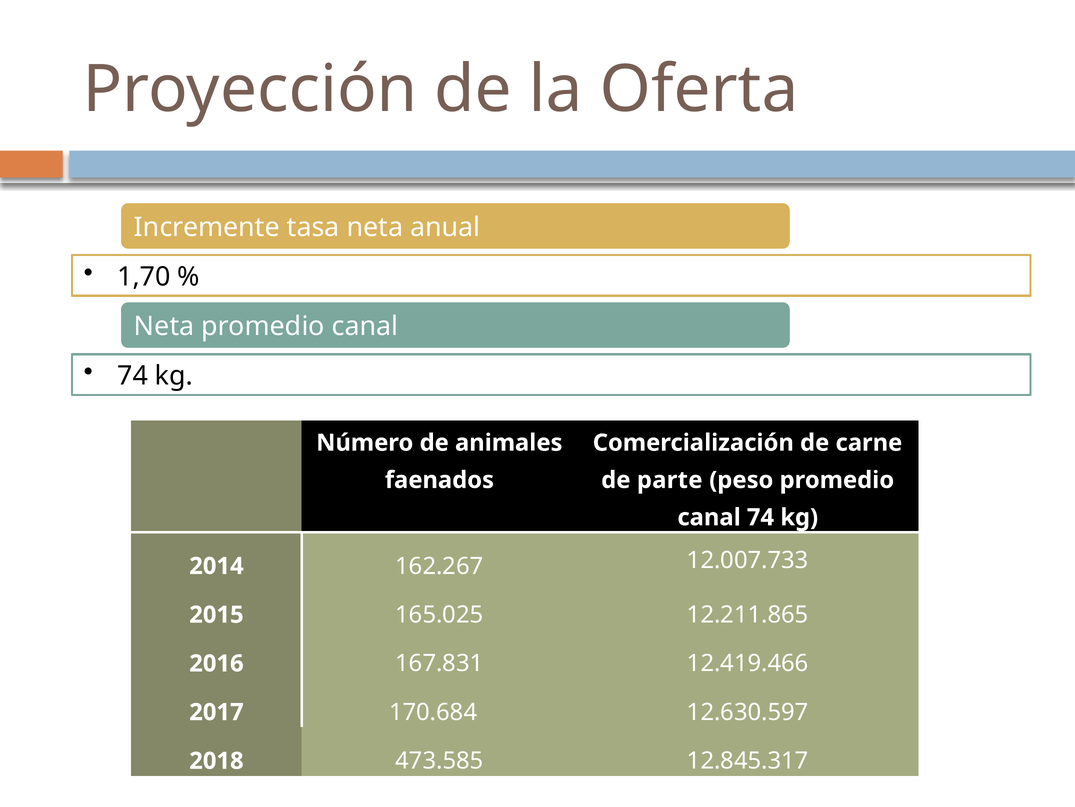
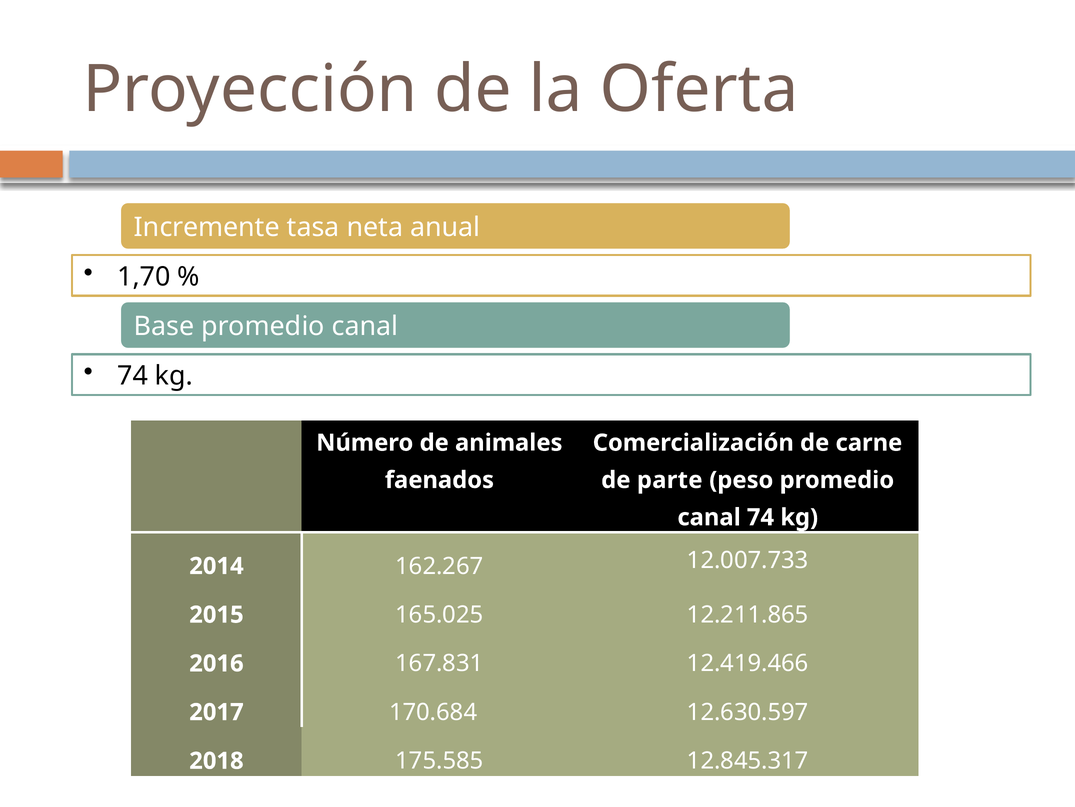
Neta at (164, 326): Neta -> Base
473.585: 473.585 -> 175.585
